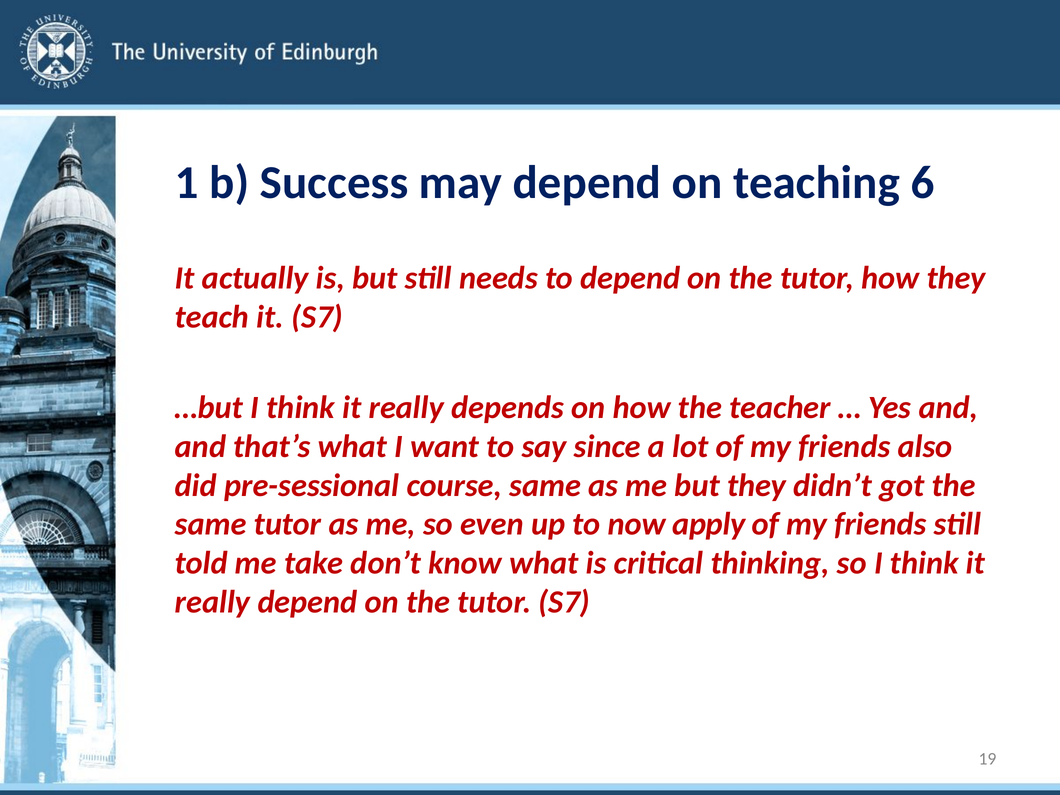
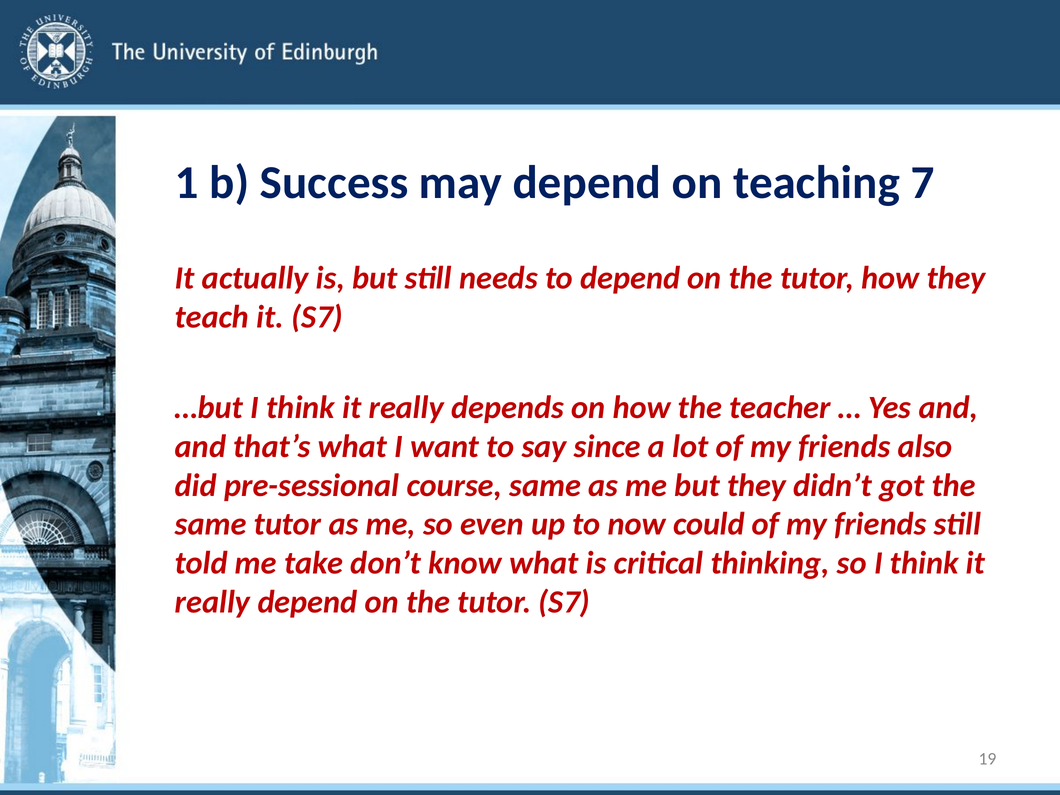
6: 6 -> 7
apply: apply -> could
